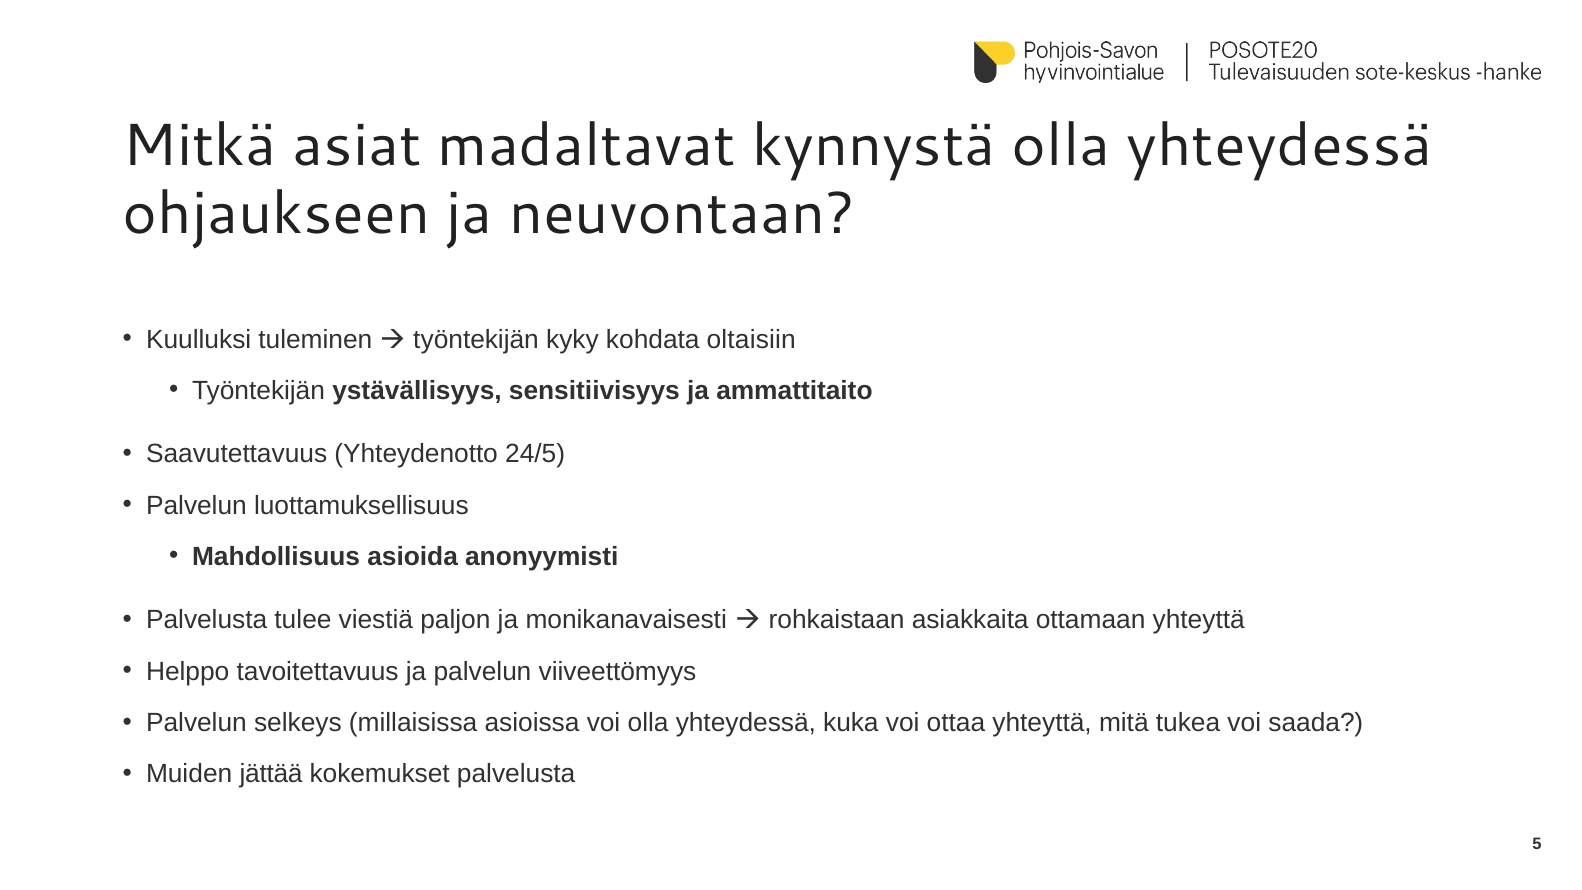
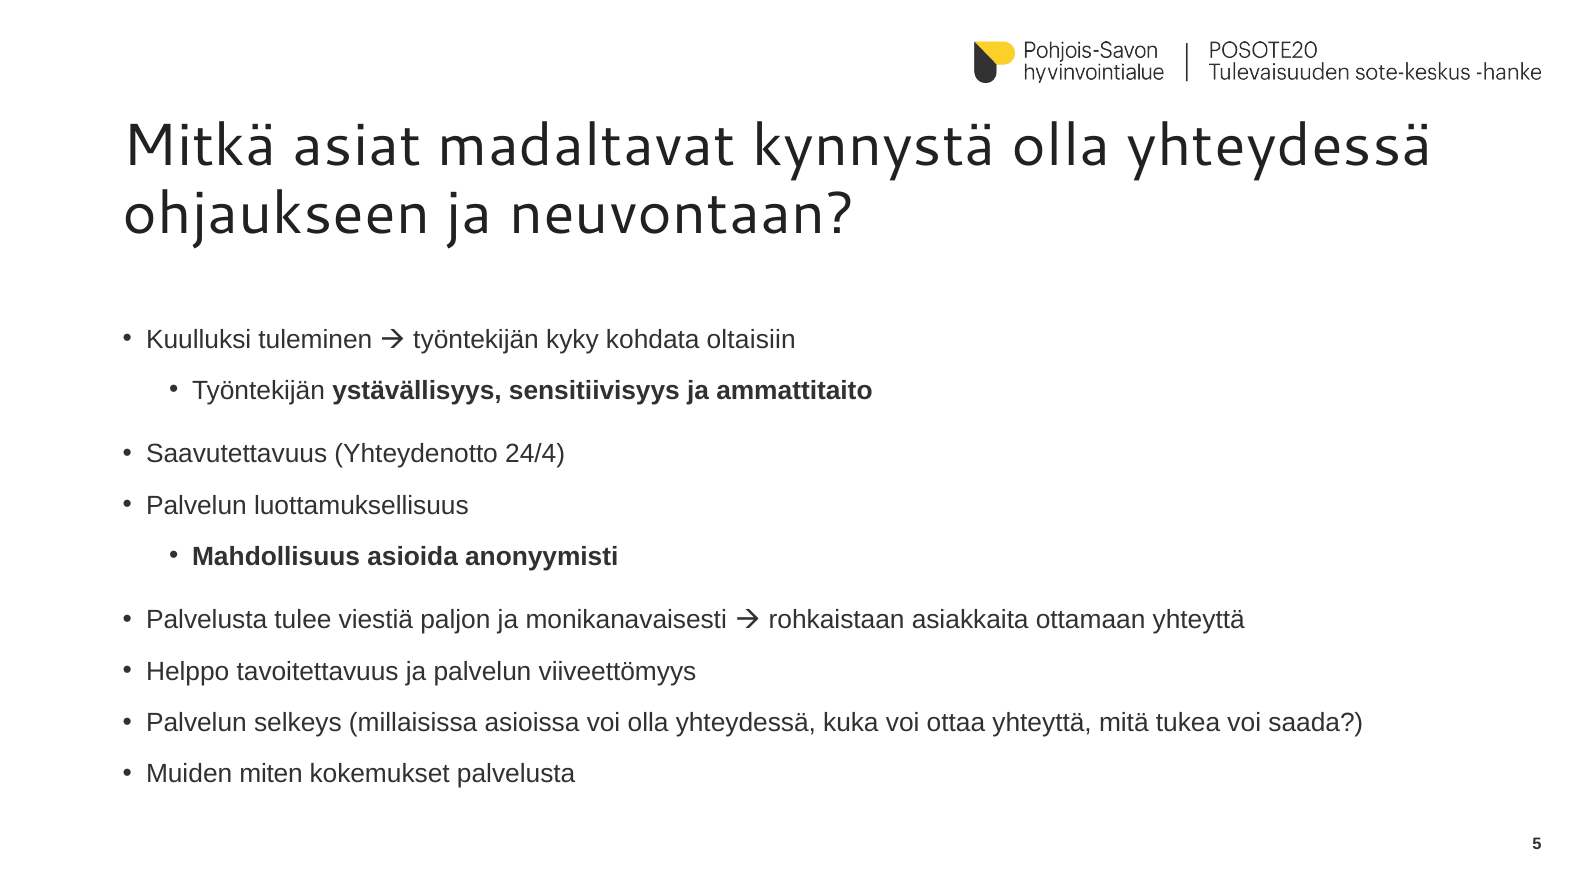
24/5: 24/5 -> 24/4
jättää: jättää -> miten
